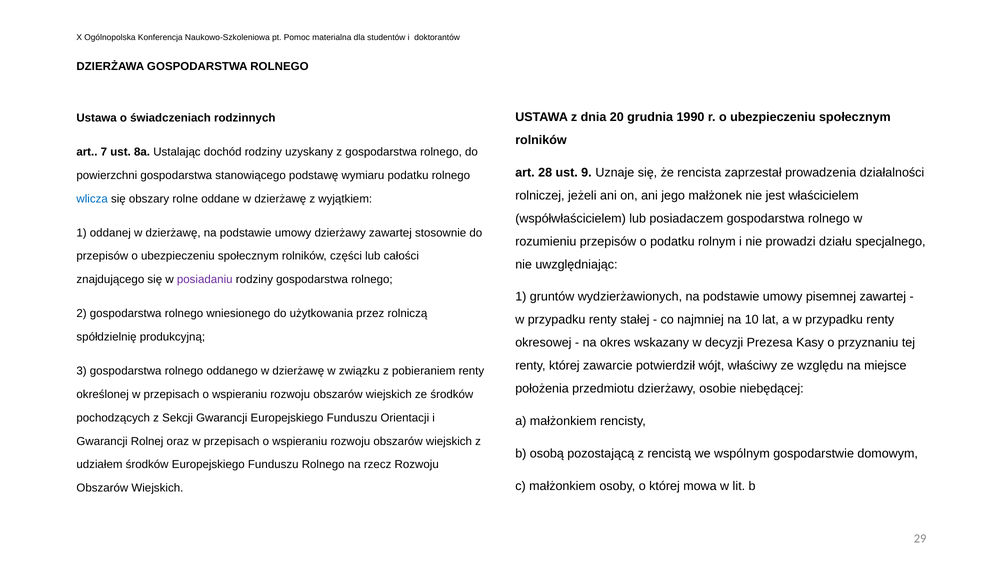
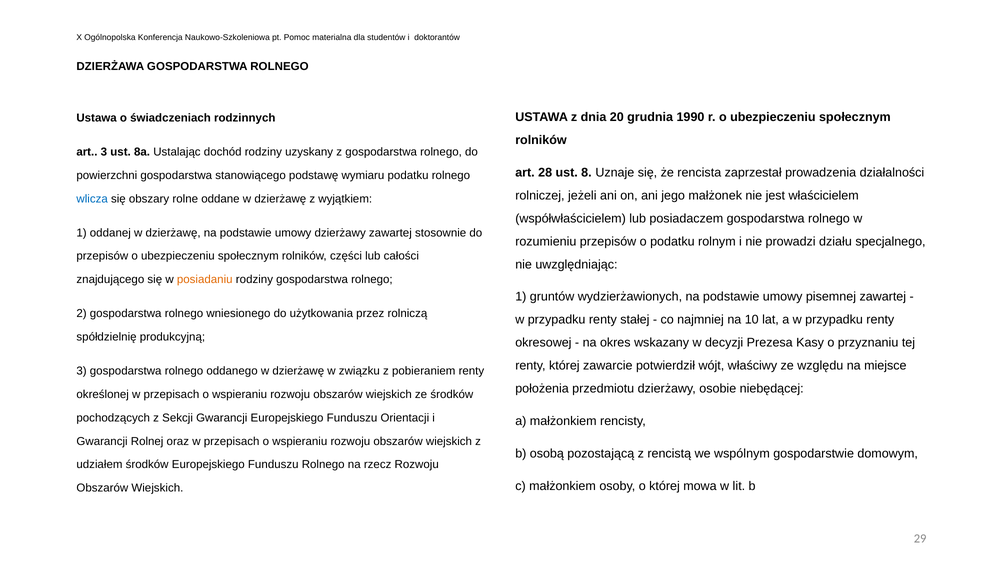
art 7: 7 -> 3
9: 9 -> 8
posiadaniu colour: purple -> orange
